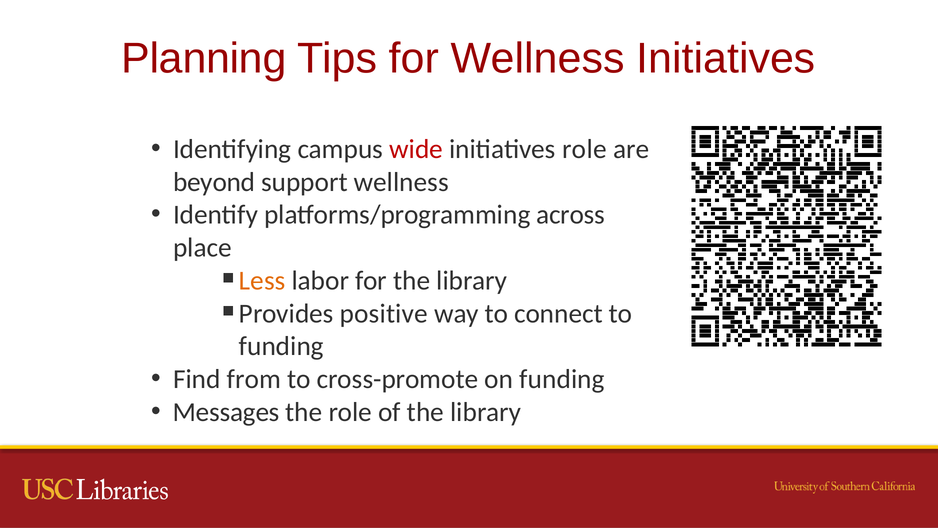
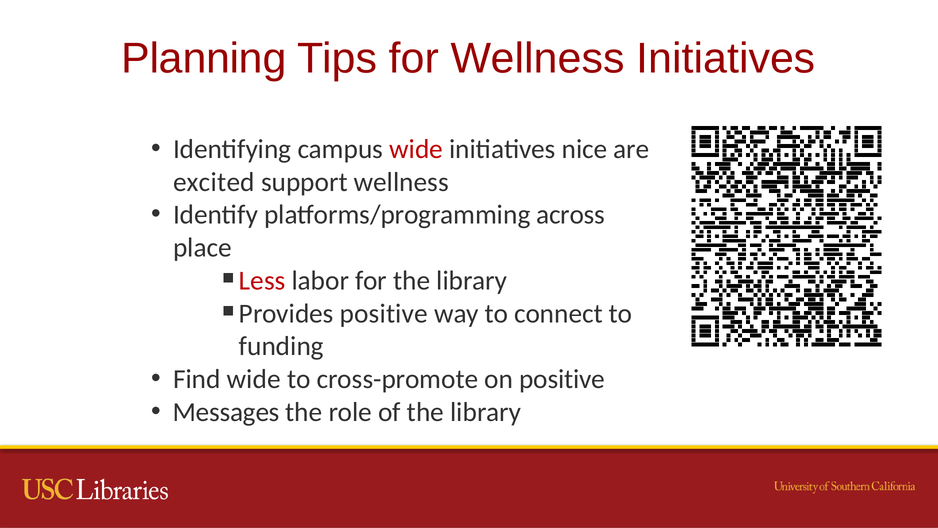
initiatives role: role -> nice
beyond: beyond -> excited
Less colour: orange -> red
Find from: from -> wide
on funding: funding -> positive
